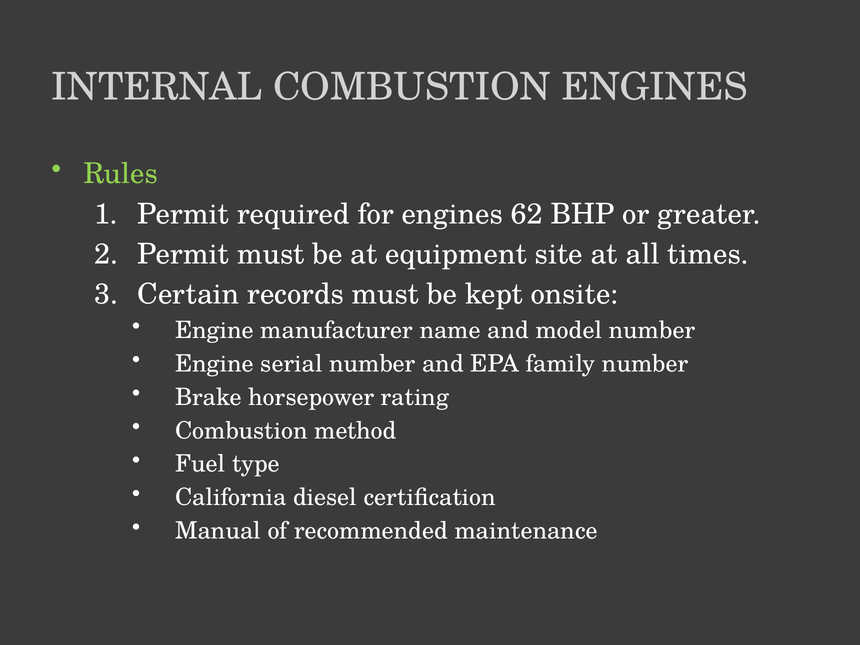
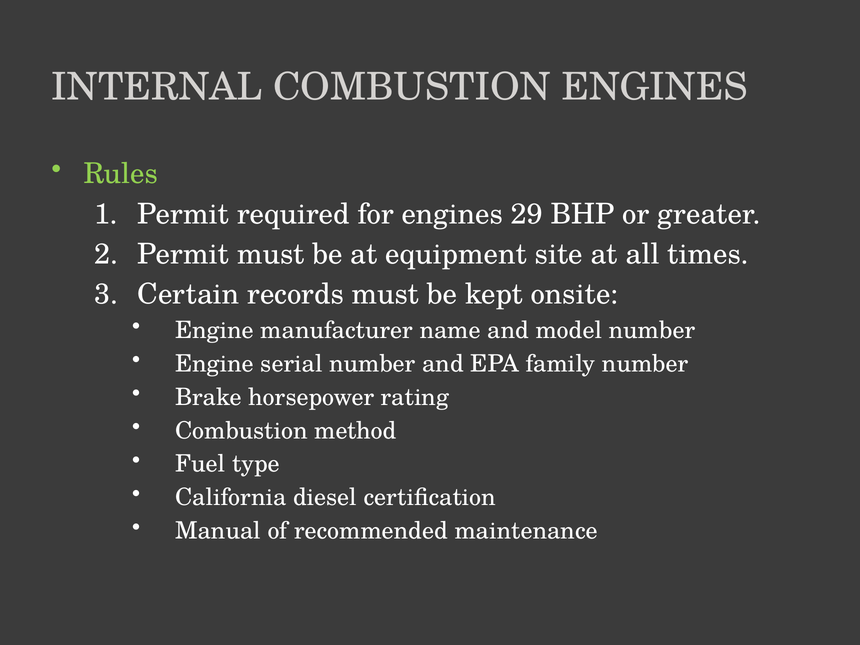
62: 62 -> 29
